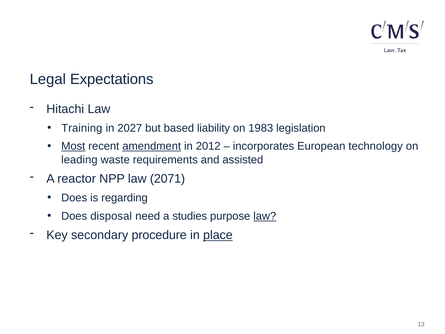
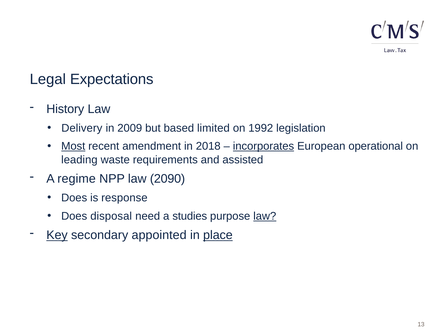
Hitachi: Hitachi -> History
Training: Training -> Delivery
2027: 2027 -> 2009
liability: liability -> limited
1983: 1983 -> 1992
amendment underline: present -> none
2012: 2012 -> 2018
incorporates underline: none -> present
technology: technology -> operational
reactor: reactor -> regime
2071: 2071 -> 2090
regarding: regarding -> response
Key underline: none -> present
procedure: procedure -> appointed
